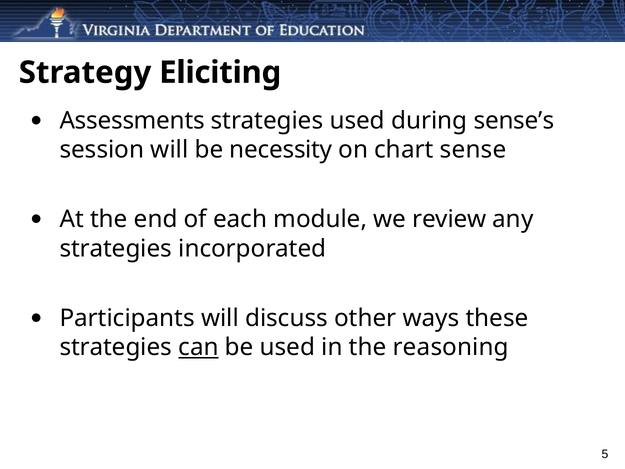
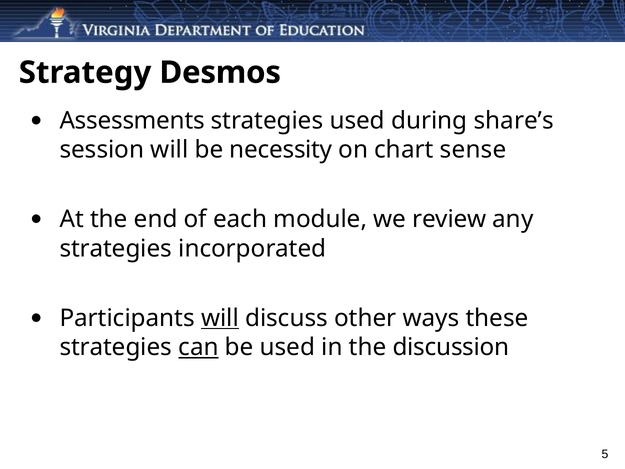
Eliciting: Eliciting -> Desmos
sense’s: sense’s -> share’s
will at (220, 318) underline: none -> present
reasoning: reasoning -> discussion
